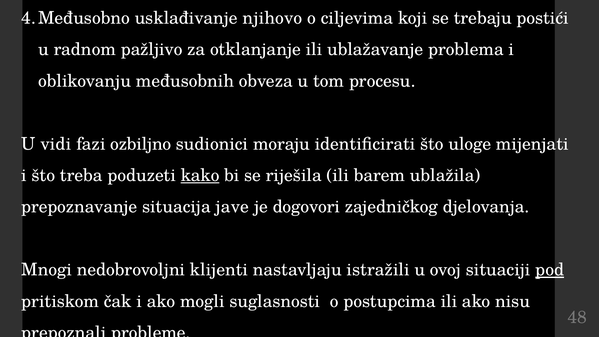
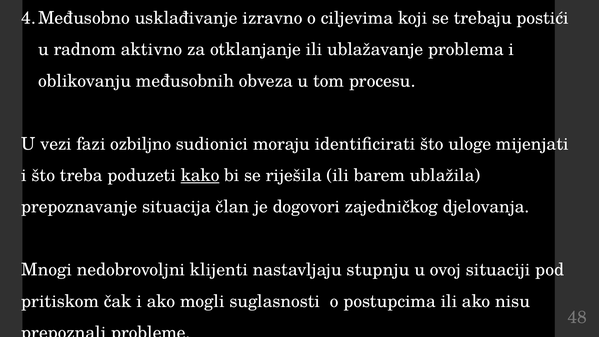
njihovo: njihovo -> izravno
pažljivo: pažljivo -> aktivno
vidi: vidi -> vezi
jave: jave -> član
istražili: istražili -> stupnju
pod underline: present -> none
